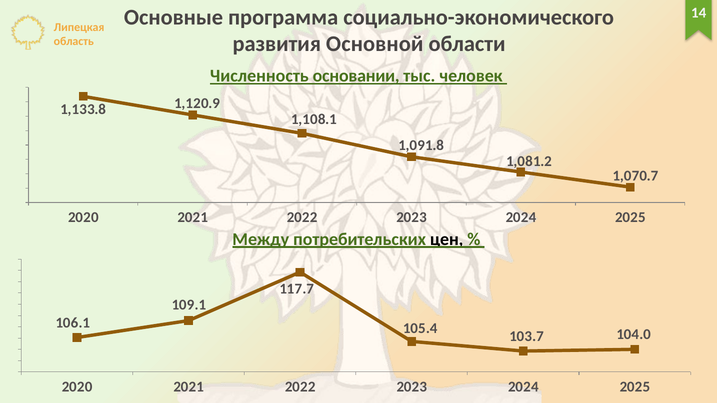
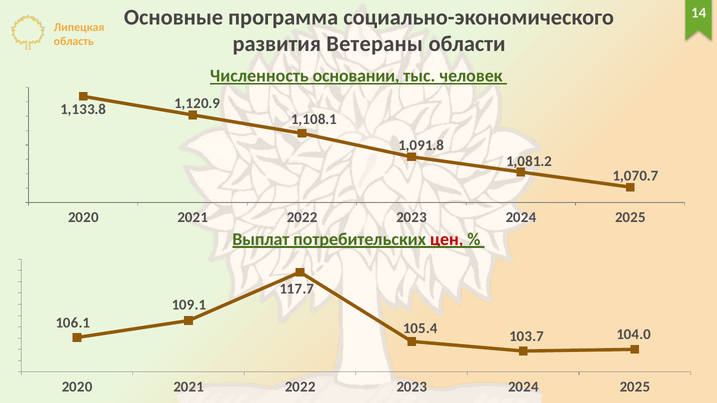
Основной: Основной -> Ветераны
Между: Между -> Выплат
цен colour: black -> red
